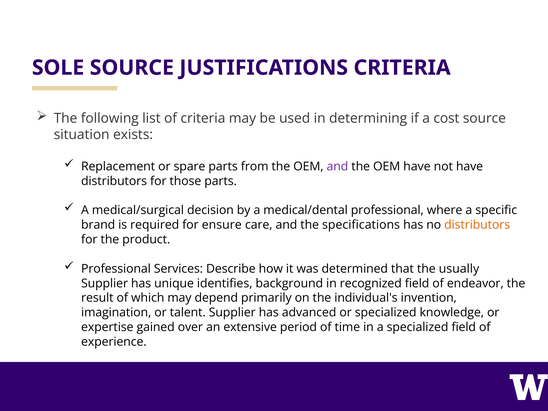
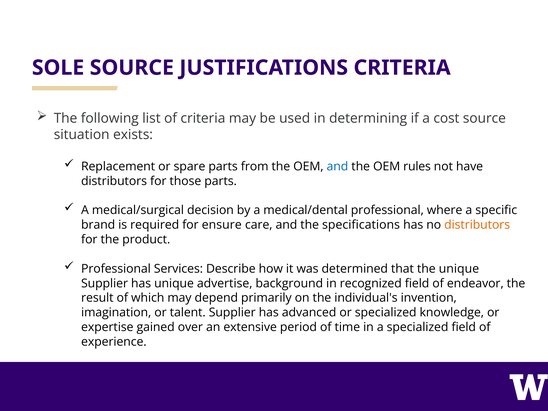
and at (337, 166) colour: purple -> blue
OEM have: have -> rules
the usually: usually -> unique
identifies: identifies -> advertise
